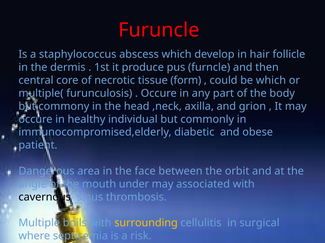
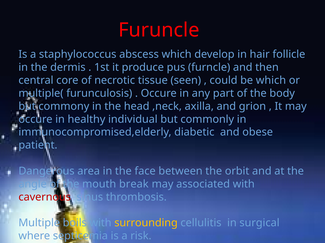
form: form -> seen
under: under -> break
cavernous colour: black -> red
